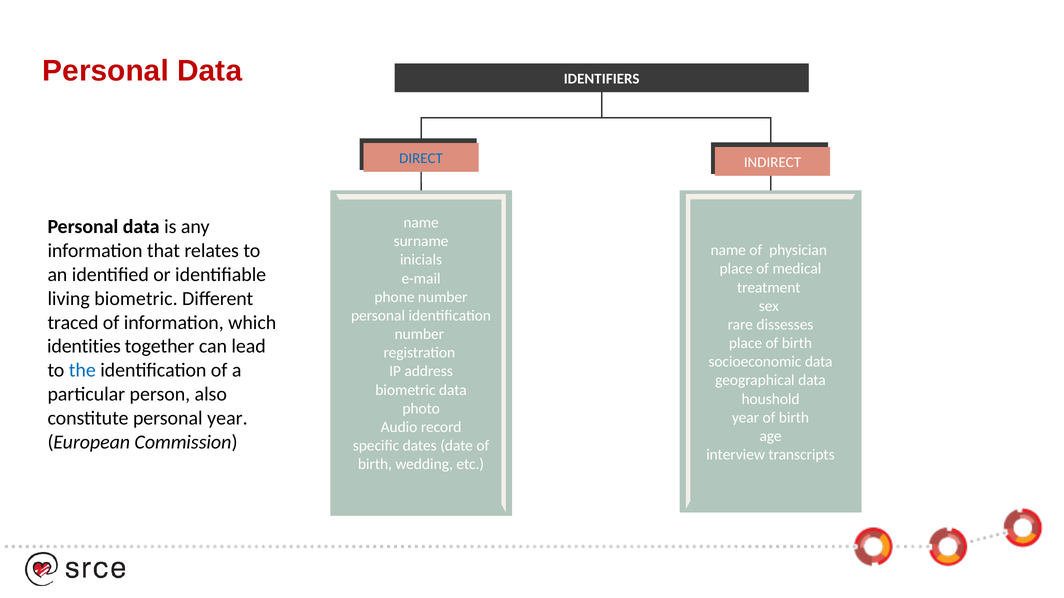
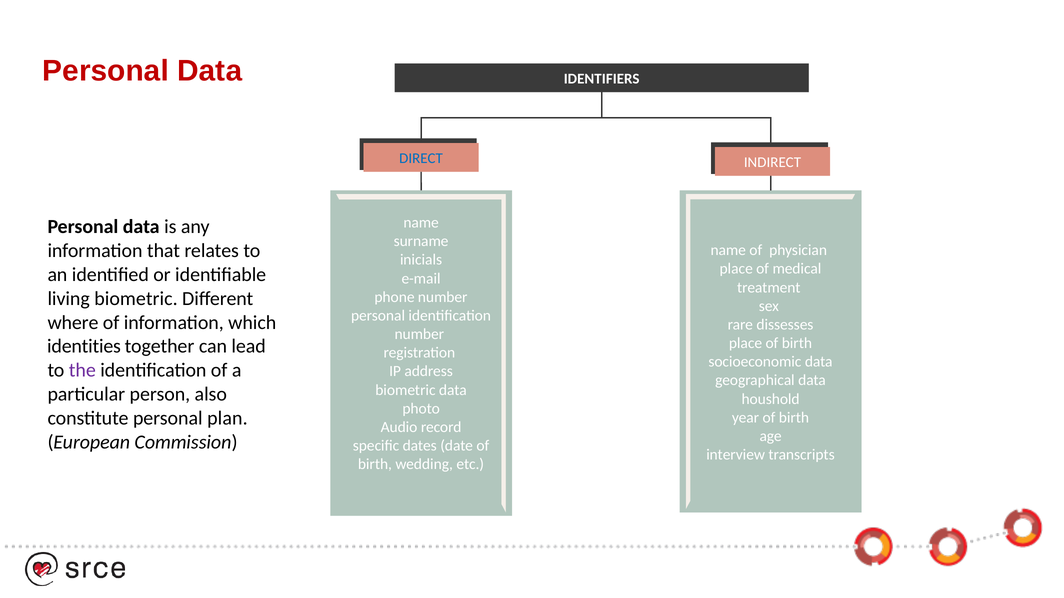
traced: traced -> where
the colour: blue -> purple
personal year: year -> plan
